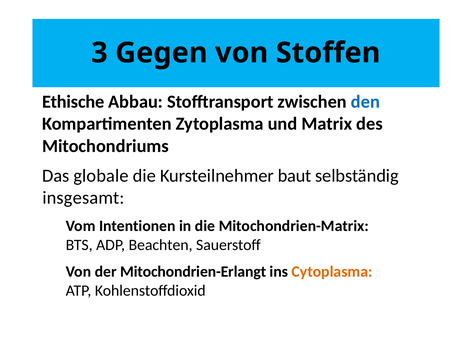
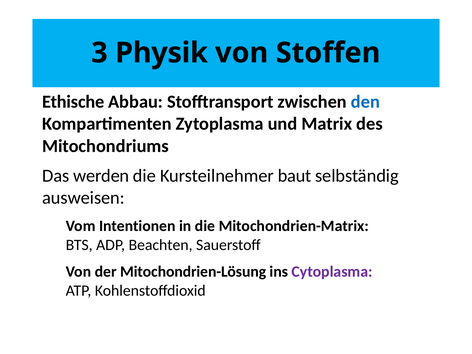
Gegen: Gegen -> Physik
globale: globale -> werden
insgesamt: insgesamt -> ausweisen
Mitochondrien-Erlangt: Mitochondrien-Erlangt -> Mitochondrien-Lösung
Cytoplasma colour: orange -> purple
